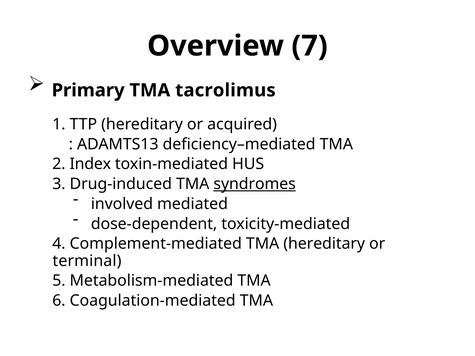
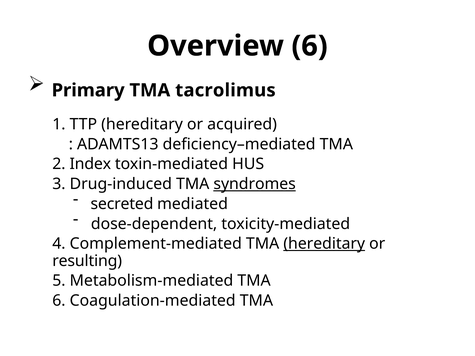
Overview 7: 7 -> 6
involved: involved -> secreted
hereditary at (324, 244) underline: none -> present
terminal: terminal -> resulting
